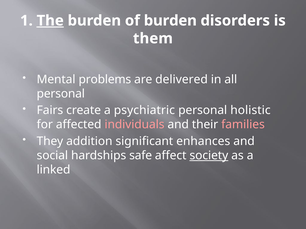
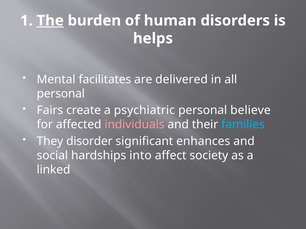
of burden: burden -> human
them: them -> helps
problems: problems -> facilitates
holistic: holistic -> believe
families colour: pink -> light blue
addition: addition -> disorder
safe: safe -> into
society underline: present -> none
